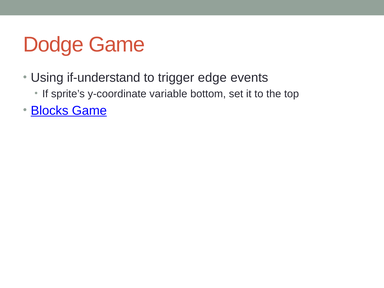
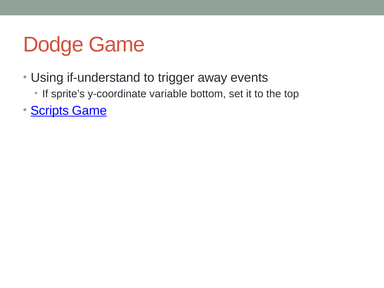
edge: edge -> away
Blocks: Blocks -> Scripts
